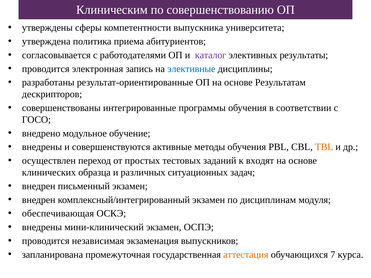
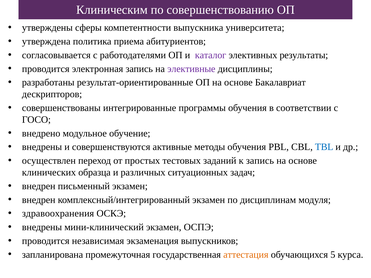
элективные colour: blue -> purple
Результатам: Результатам -> Бакалавриат
TBL colour: orange -> blue
к входят: входят -> запись
обеспечивающая: обеспечивающая -> здравоохранения
7: 7 -> 5
